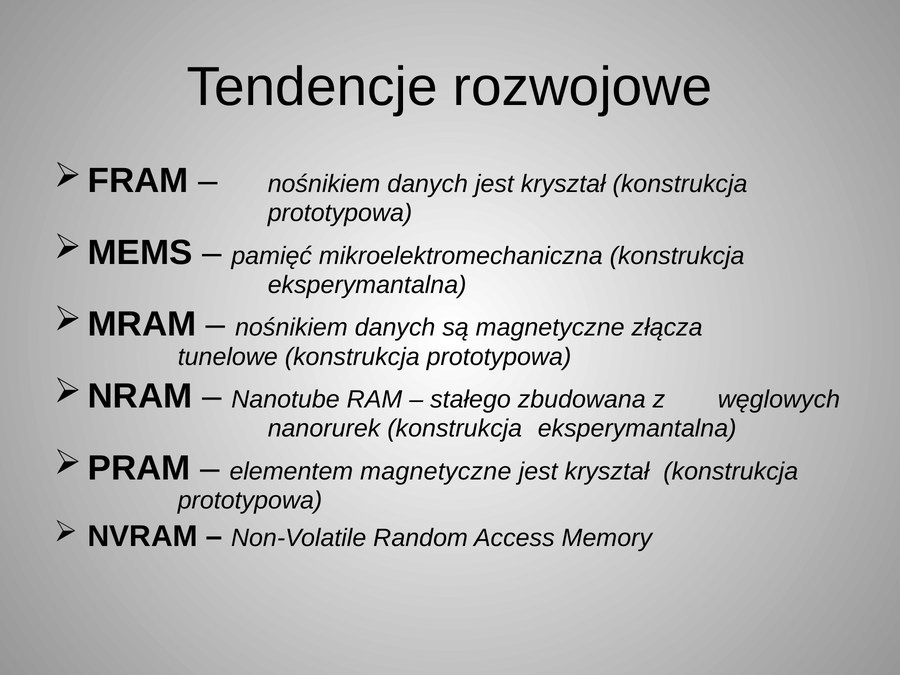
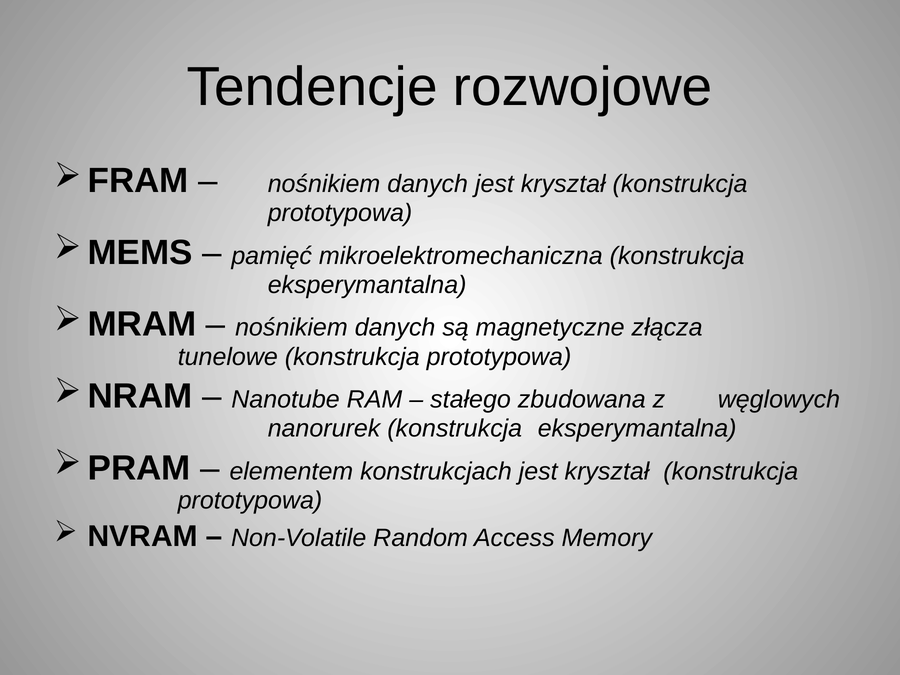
elementem magnetyczne: magnetyczne -> konstrukcjach
